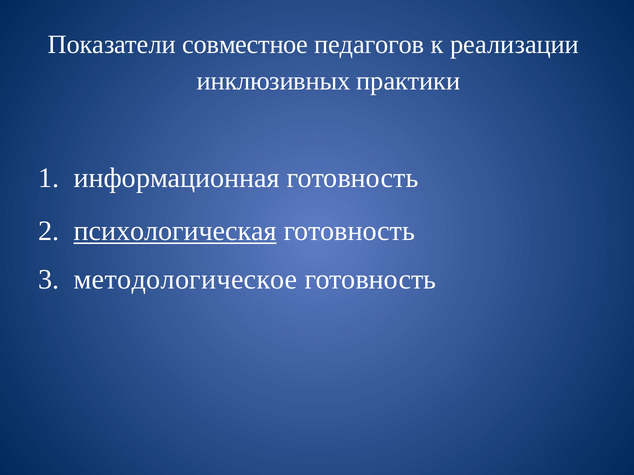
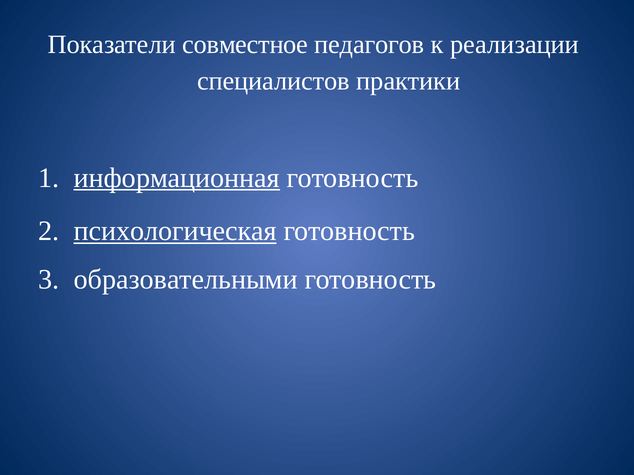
инклюзивных: инклюзивных -> специалистов
информационная underline: none -> present
методологическое: методологическое -> образовательными
